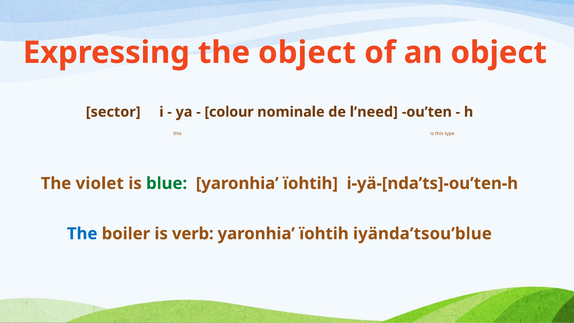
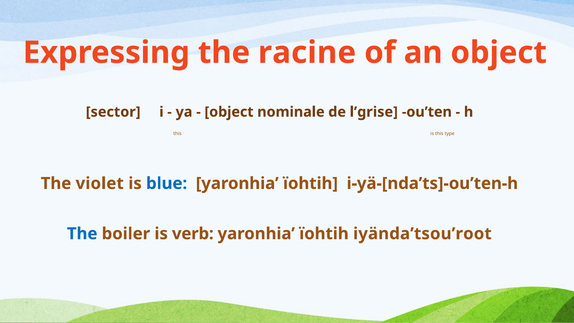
the object: object -> racine
colour at (229, 112): colour -> object
l’need: l’need -> l’grise
blue colour: green -> blue
iyända’tsou’blue: iyända’tsou’blue -> iyända’tsou’root
